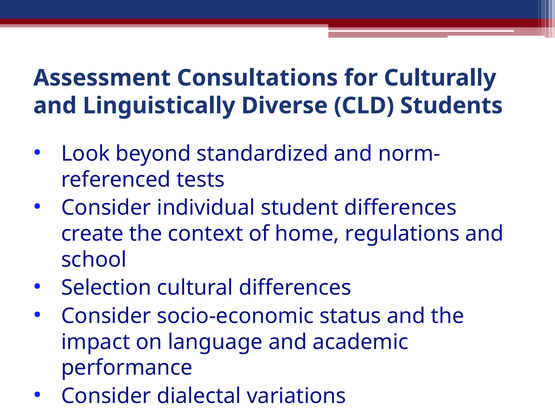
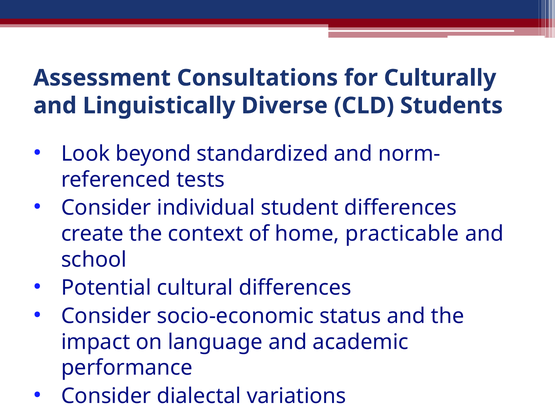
regulations: regulations -> practicable
Selection: Selection -> Potential
